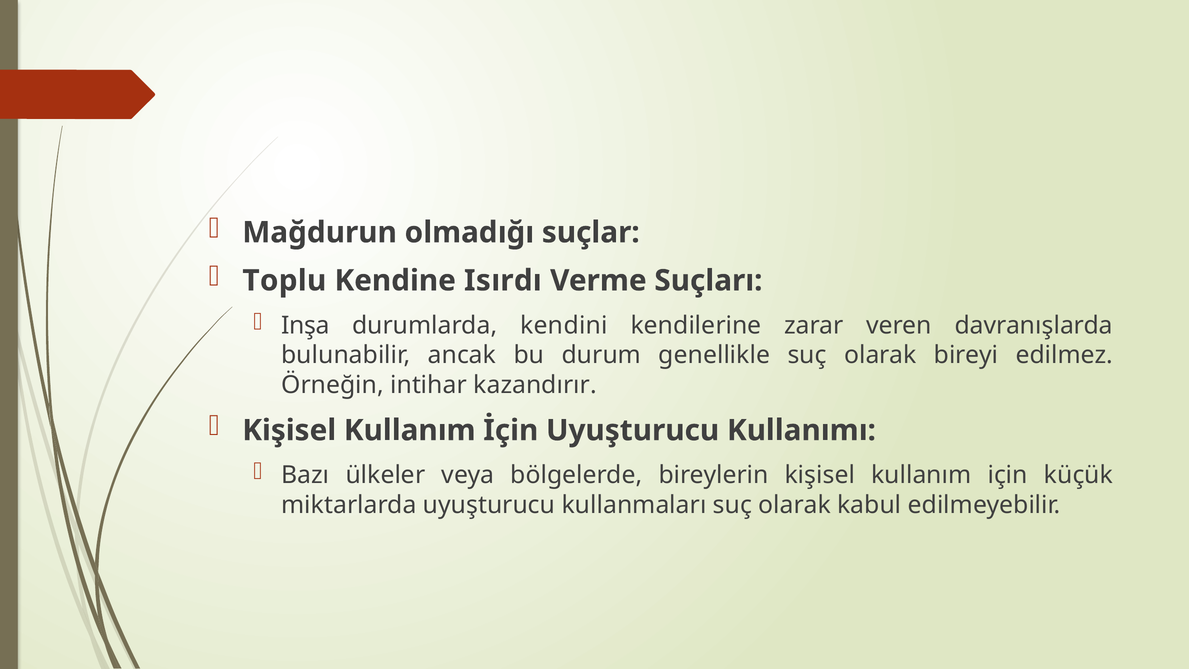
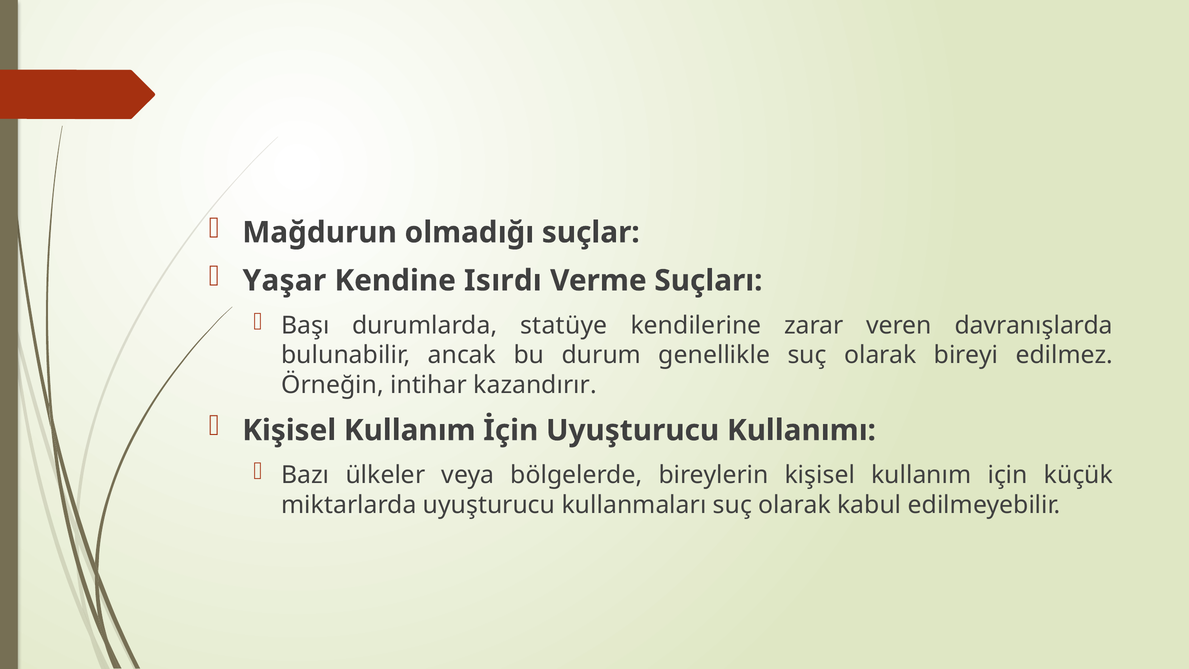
Toplu: Toplu -> Yaşar
Inşa: Inşa -> Başı
kendini: kendini -> statüye
